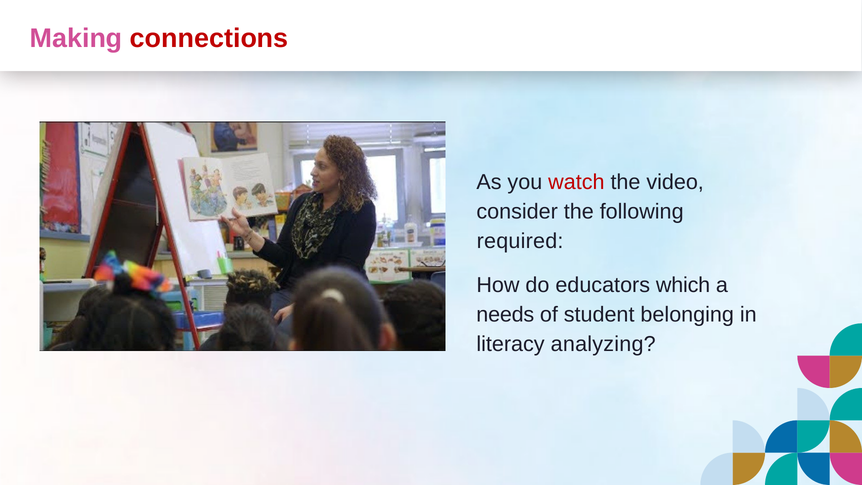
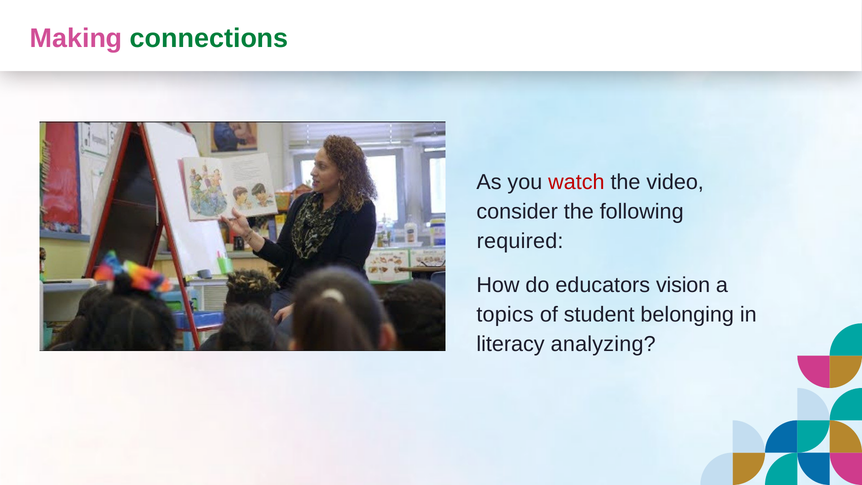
connections colour: red -> green
which: which -> vision
needs: needs -> topics
